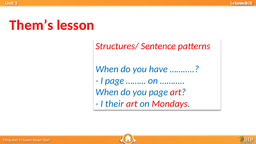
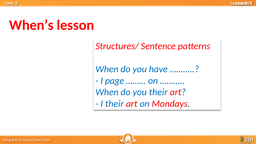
Them’s: Them’s -> When’s
you page: page -> their
